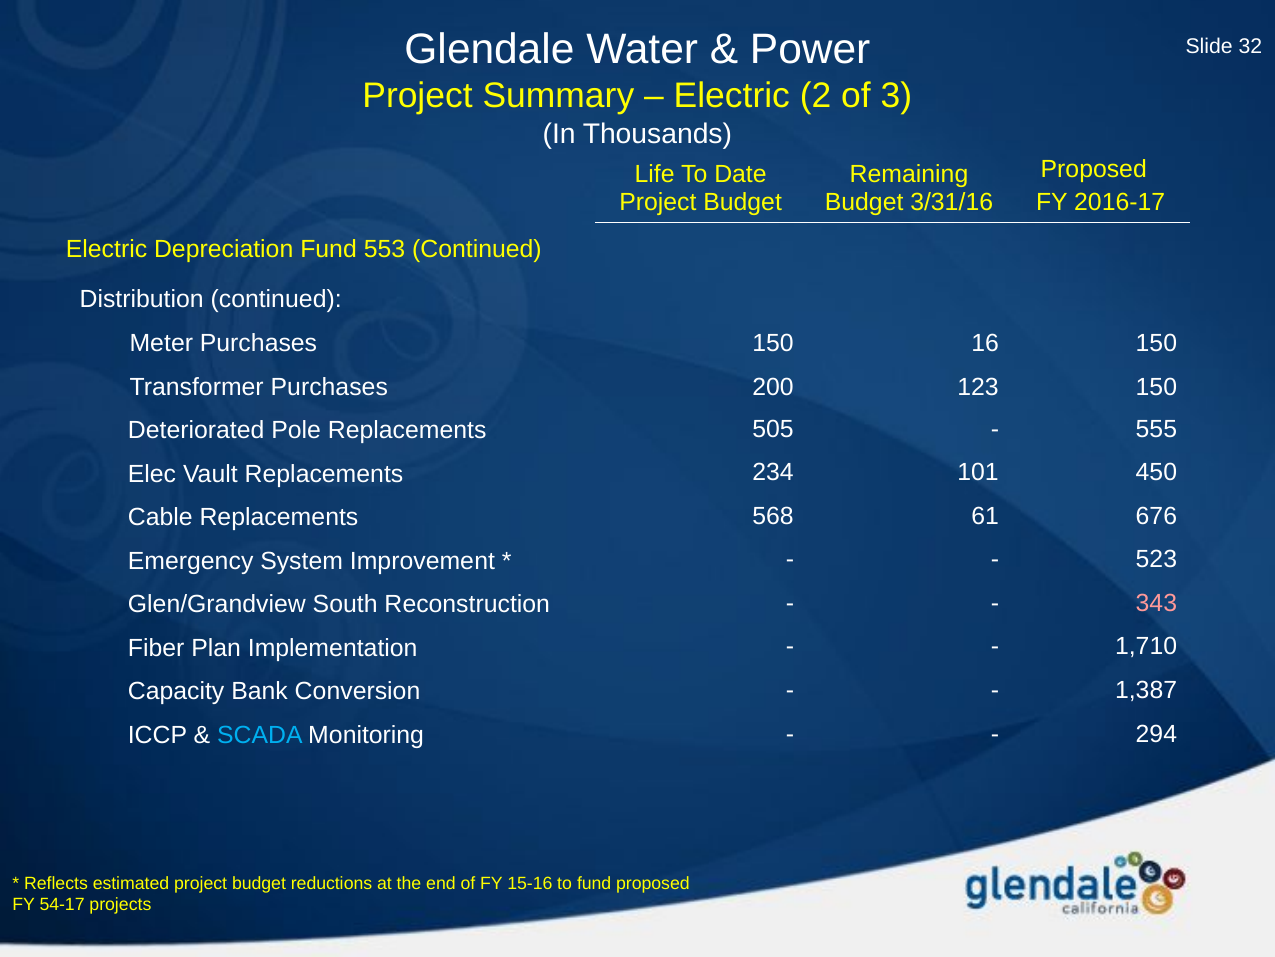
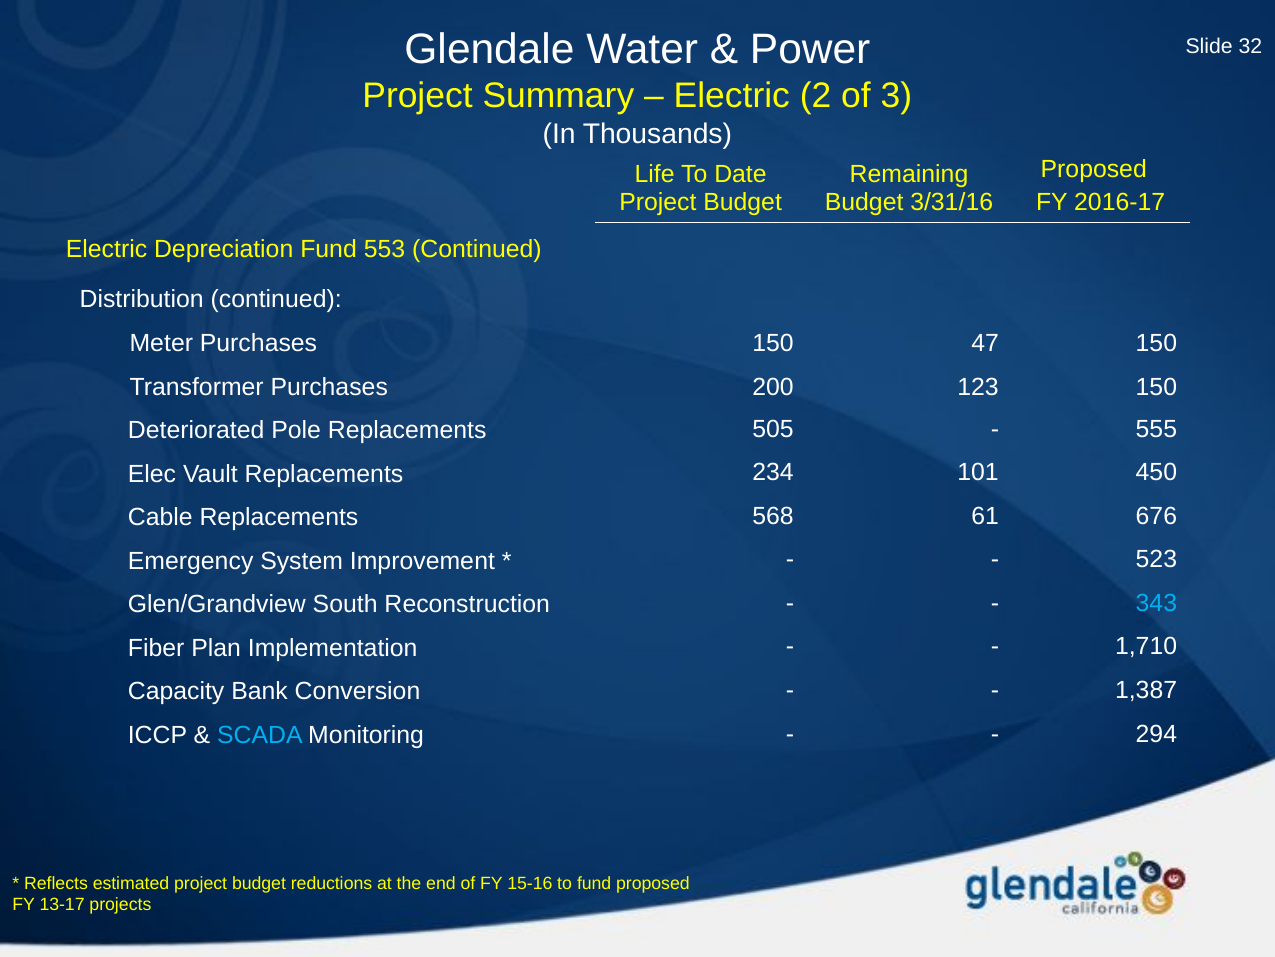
16: 16 -> 47
343 colour: pink -> light blue
54-17: 54-17 -> 13-17
